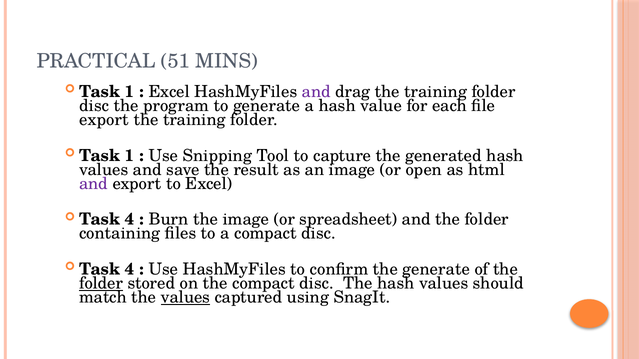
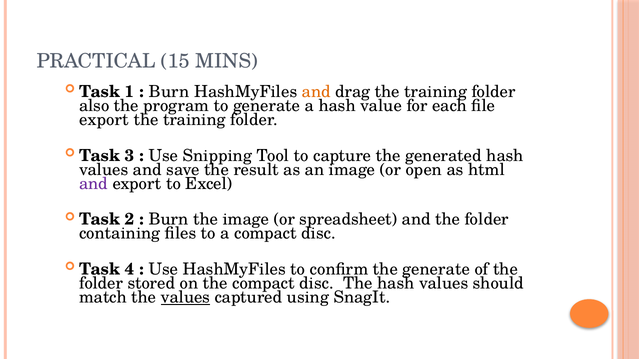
51: 51 -> 15
Excel at (169, 92): Excel -> Burn
and at (316, 92) colour: purple -> orange
disc at (94, 106): disc -> also
1 at (130, 156): 1 -> 3
4 at (130, 220): 4 -> 2
folder at (101, 284) underline: present -> none
